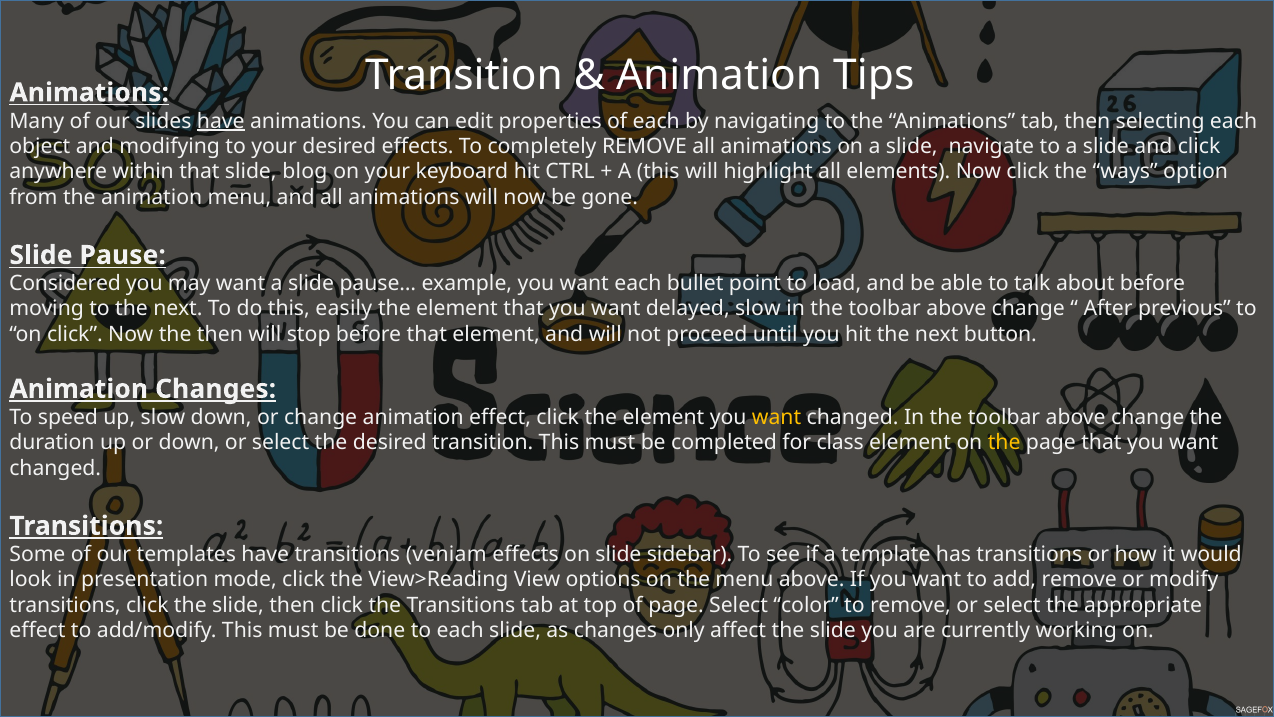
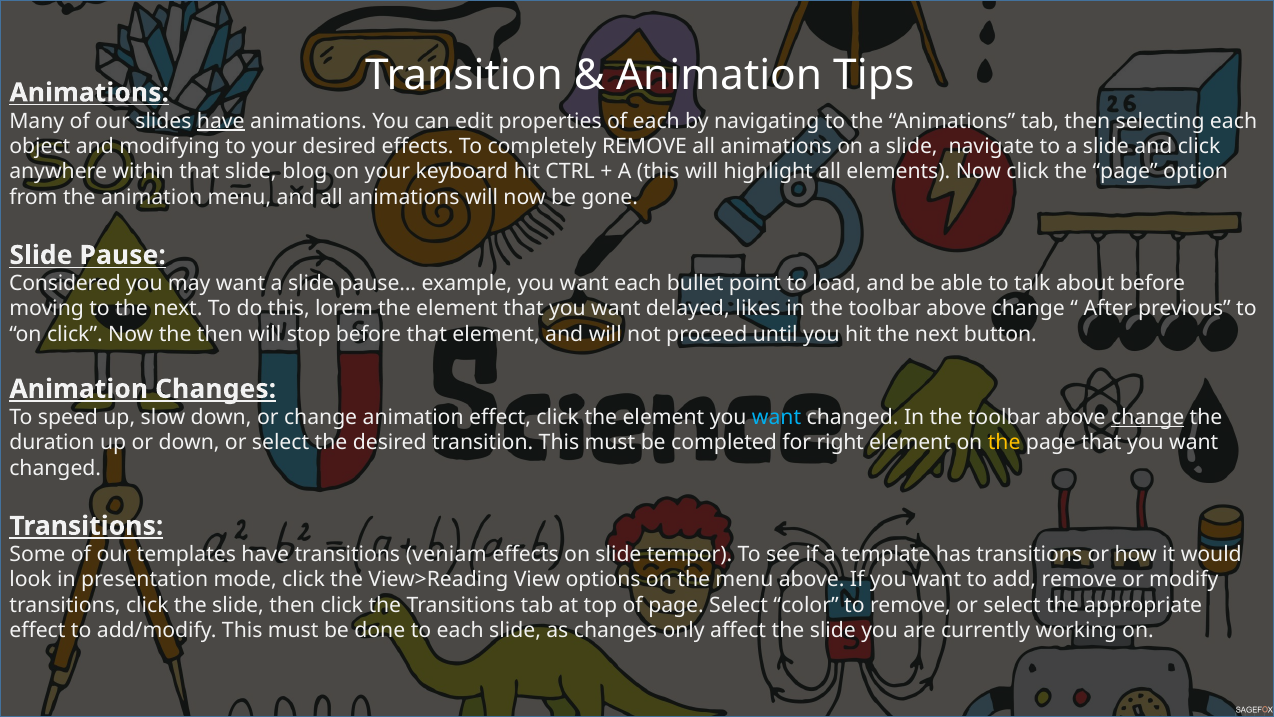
click the ways: ways -> page
easily: easily -> lorem
delayed slow: slow -> likes
want at (777, 417) colour: yellow -> light blue
change at (1148, 417) underline: none -> present
class: class -> right
sidebar: sidebar -> tempor
